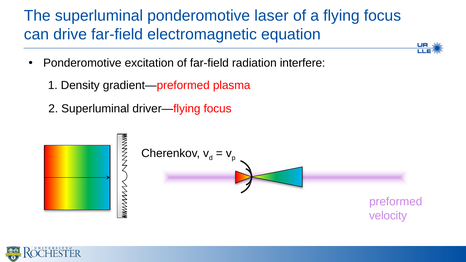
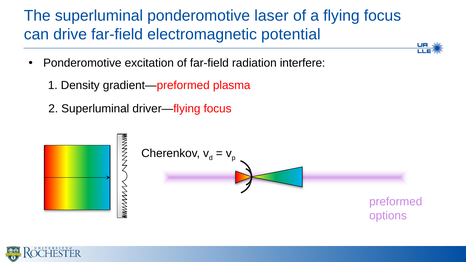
equation: equation -> potential
velocity: velocity -> options
